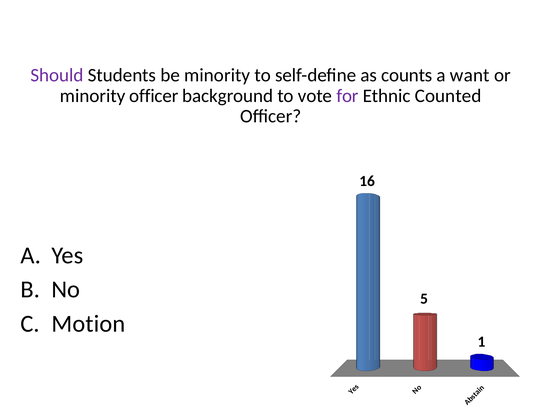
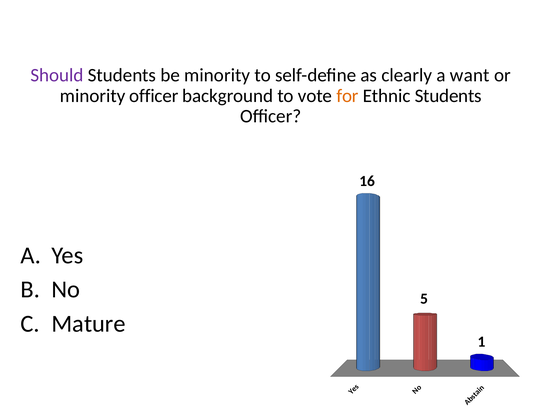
counts: counts -> clearly
for colour: purple -> orange
Ethnic Counted: Counted -> Students
Motion: Motion -> Mature
